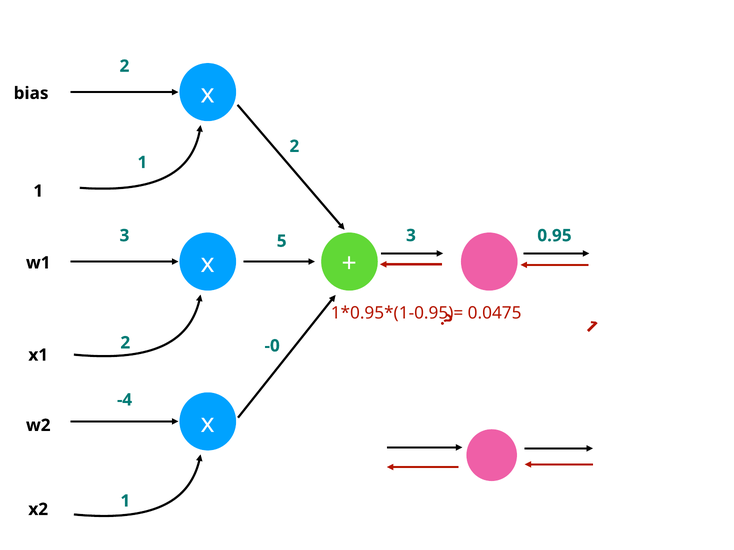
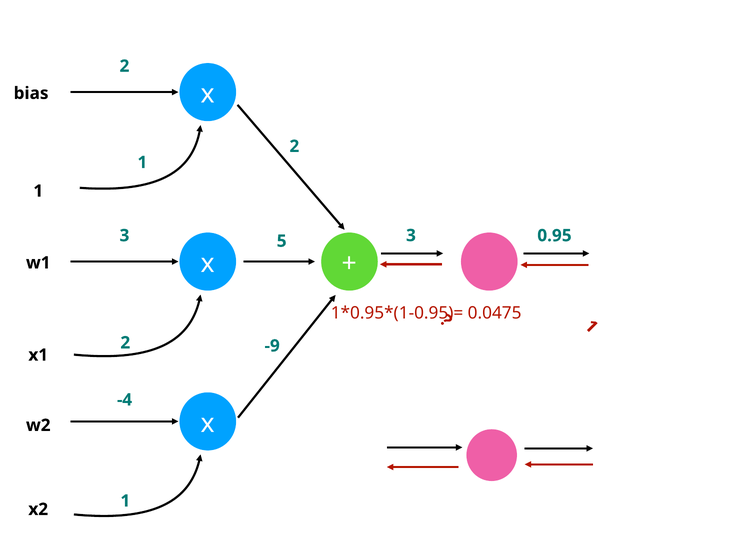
-0: -0 -> -9
